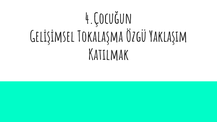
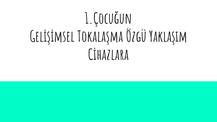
4.Çocuğun: 4.Çocuğun -> 1.Çocuğun
Katılmak: Katılmak -> Cihazlara
